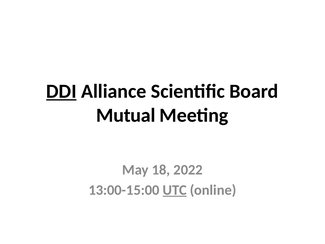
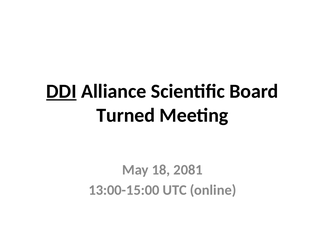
Mutual: Mutual -> Turned
2022: 2022 -> 2081
UTC underline: present -> none
